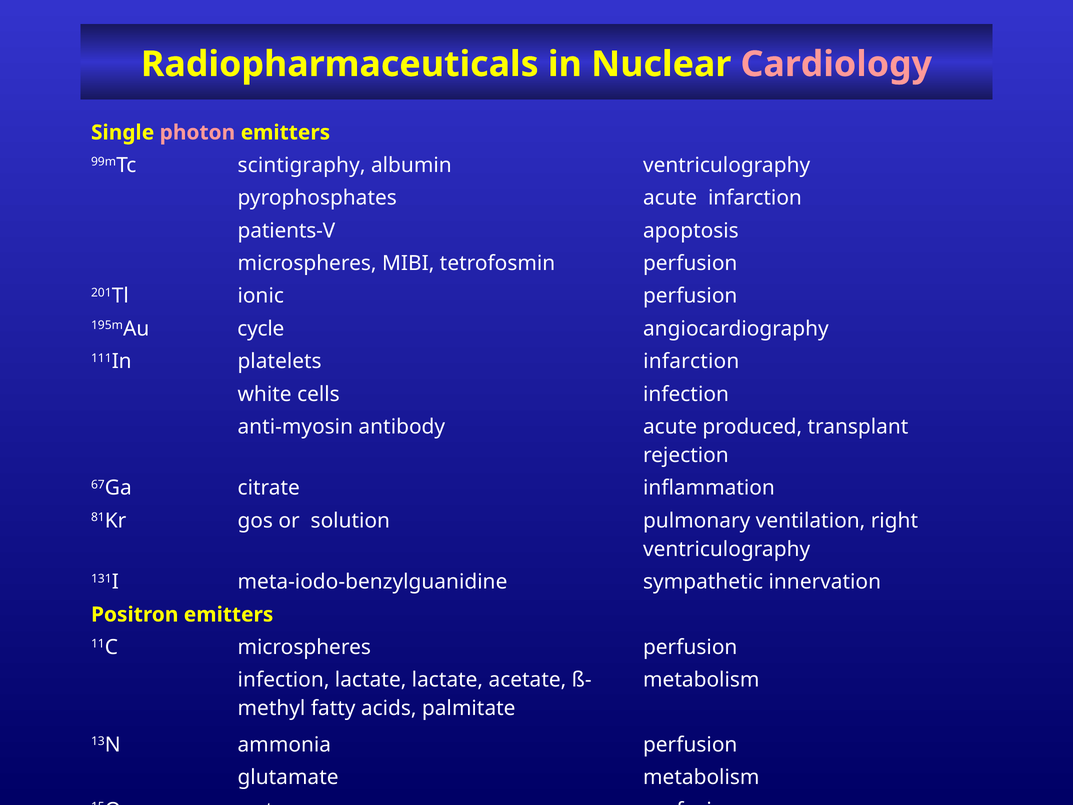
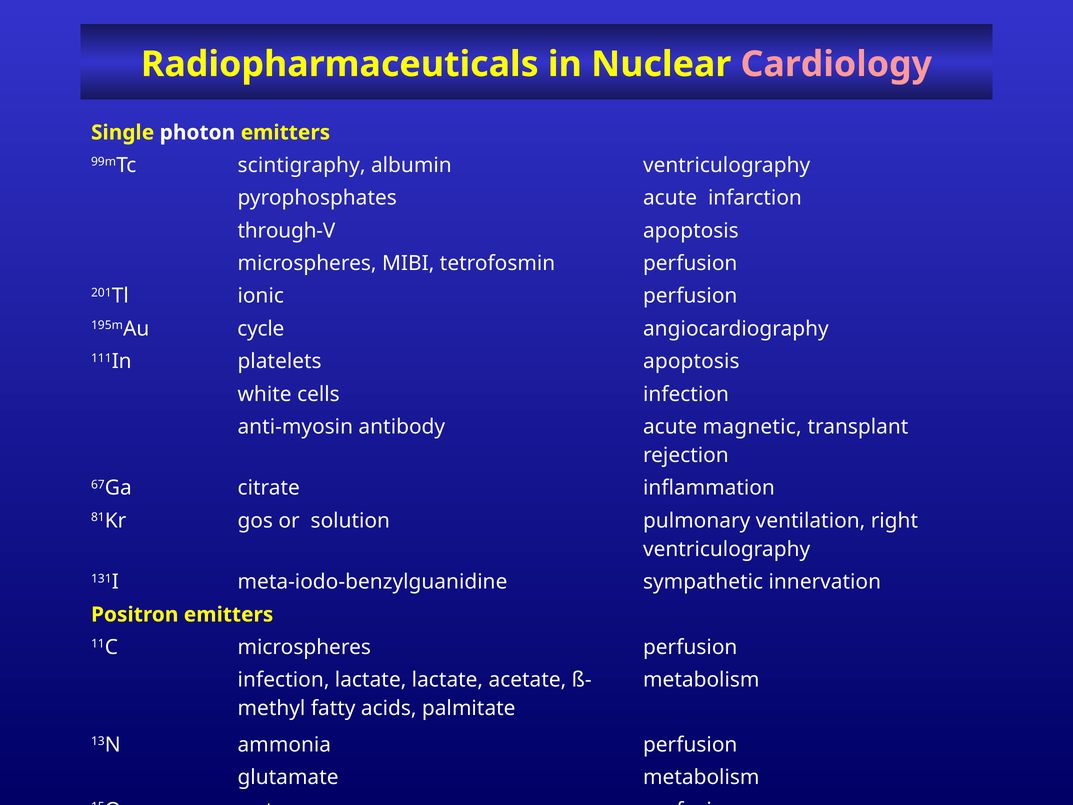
photon colour: pink -> white
patients-V: patients-V -> through-V
platelets infarction: infarction -> apoptosis
produced: produced -> magnetic
